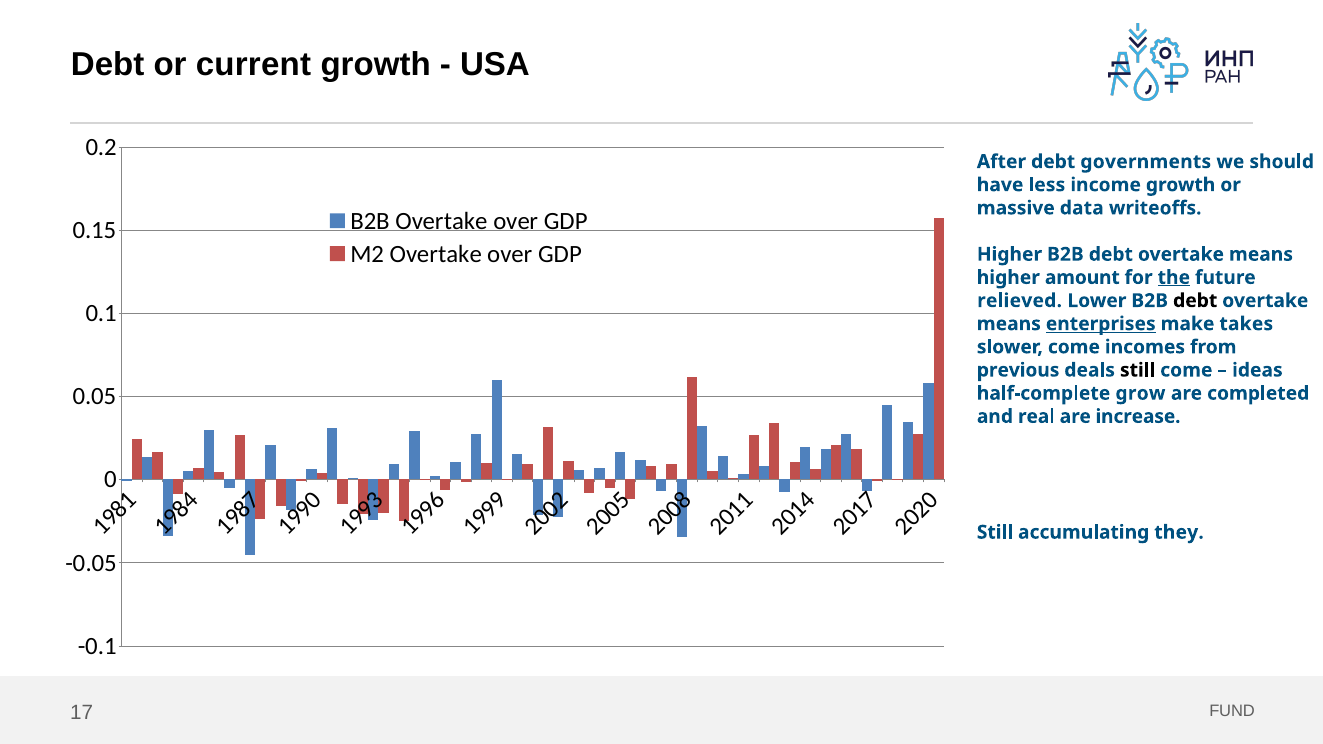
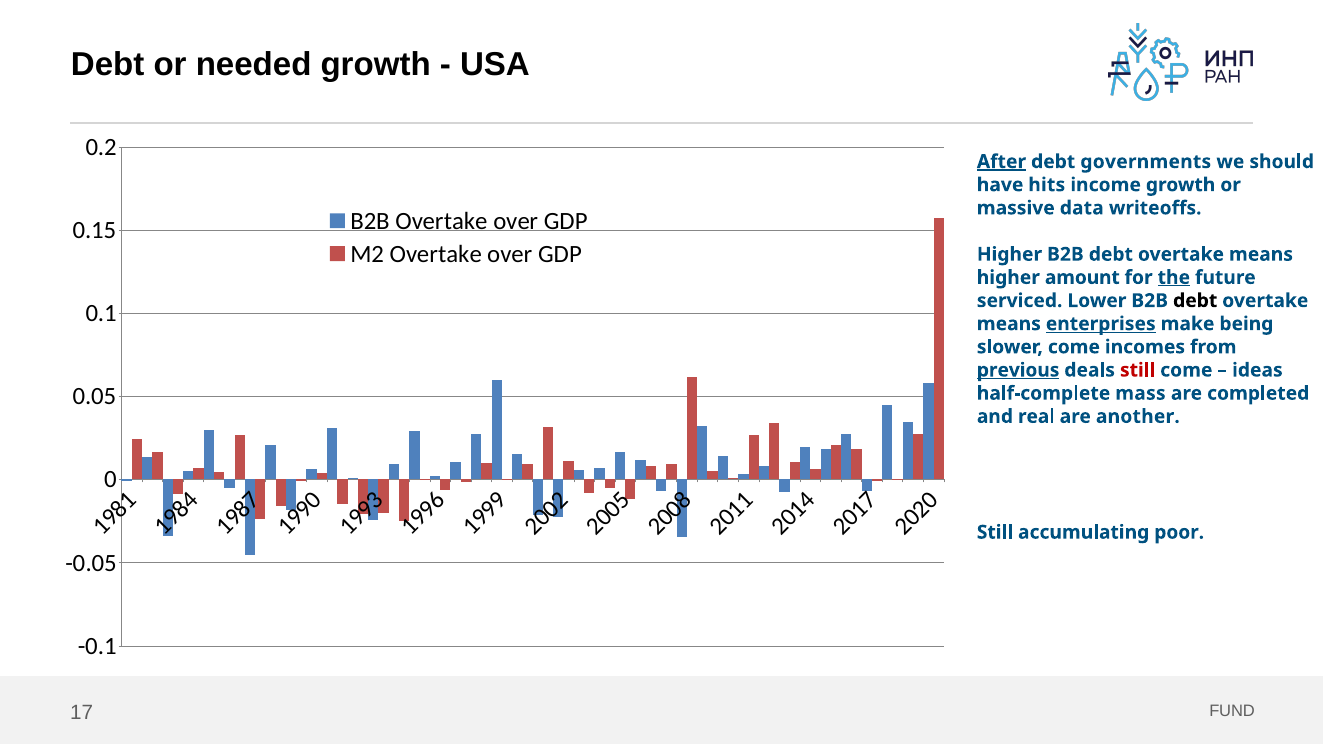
current: current -> needed
After underline: none -> present
less: less -> hits
relieved: relieved -> serviced
takes: takes -> being
previous underline: none -> present
still at (1138, 370) colour: black -> red
grow: grow -> mass
increase: increase -> another
they: they -> poor
